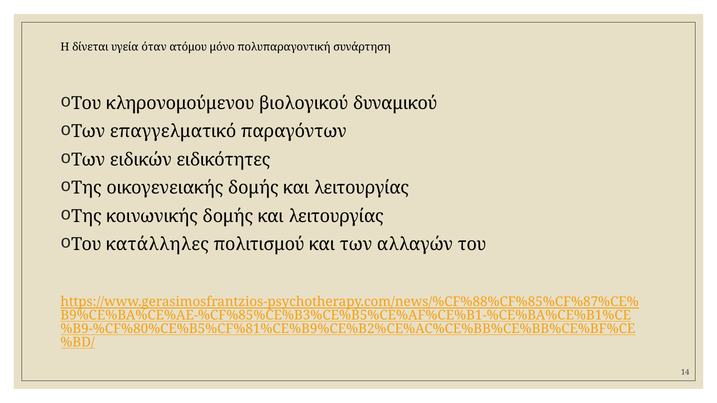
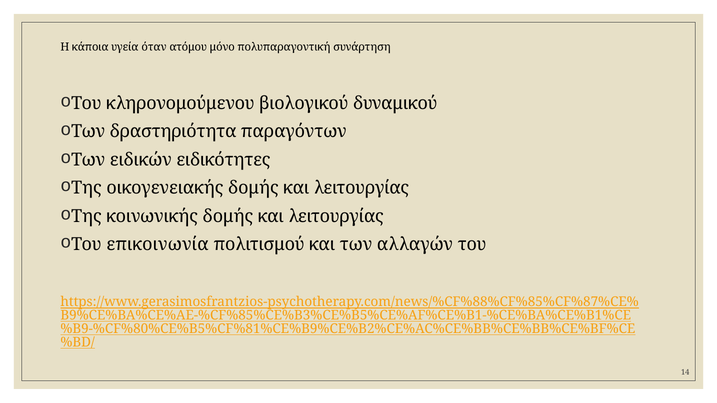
δίνεται: δίνεται -> κάποια
επαγγελματικό: επαγγελματικό -> δραστηριότητα
κατάλληλες: κατάλληλες -> επικοινωνία
